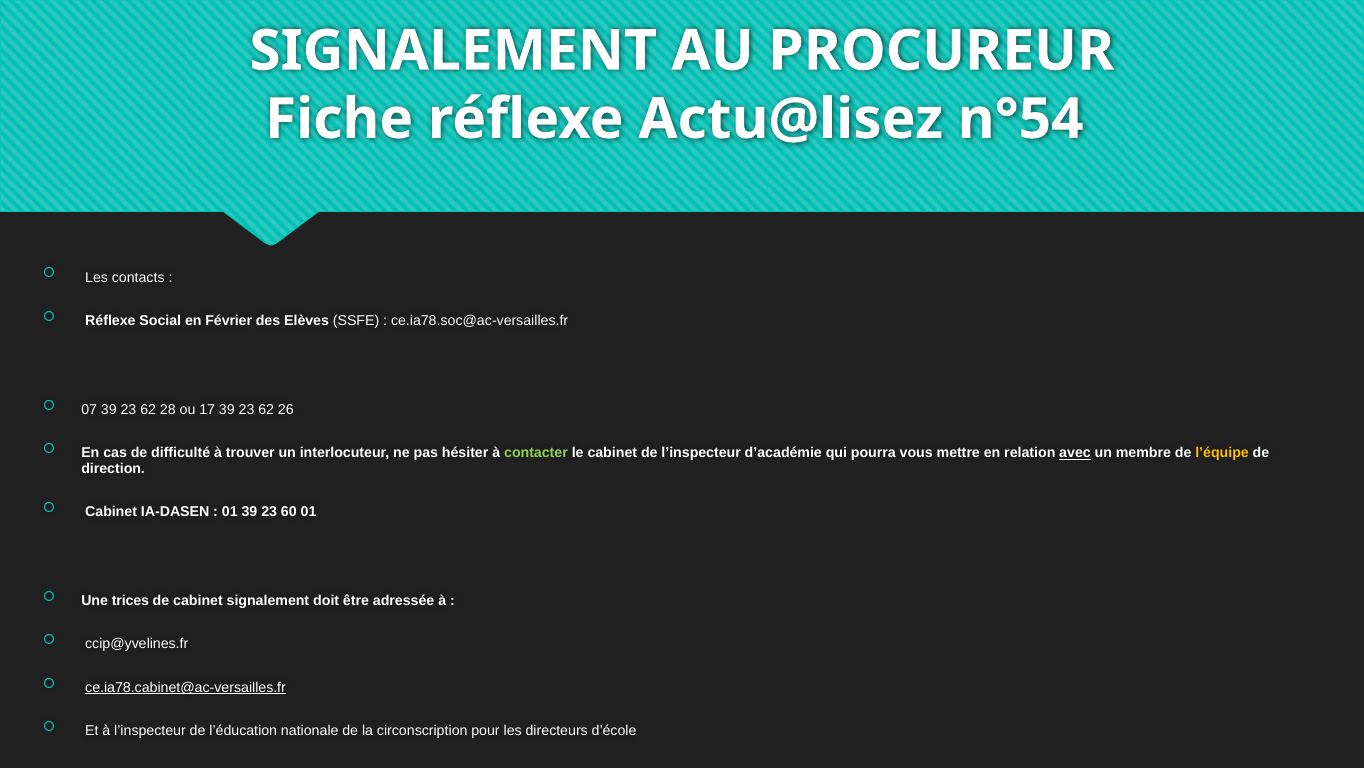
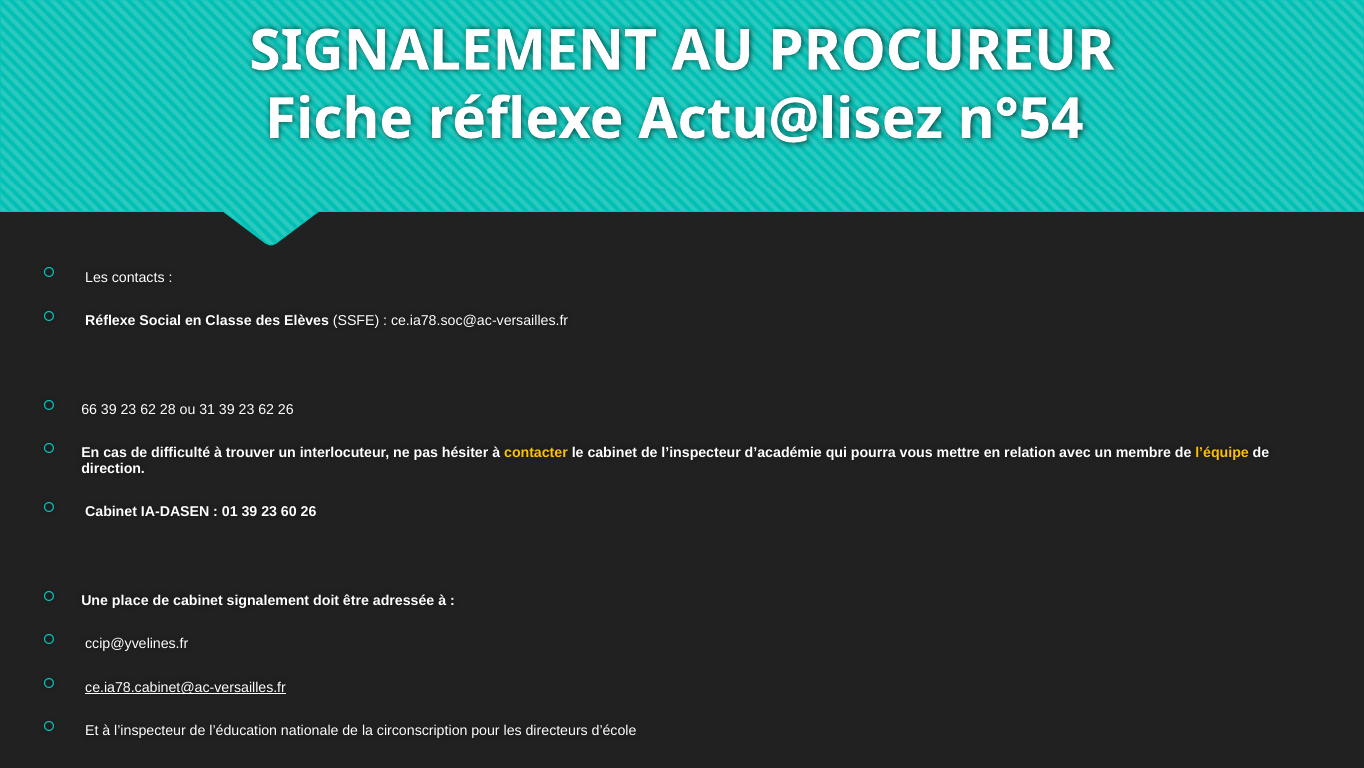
Février: Février -> Classe
07: 07 -> 66
17: 17 -> 31
contacter colour: light green -> yellow
avec underline: present -> none
60 01: 01 -> 26
trices: trices -> place
